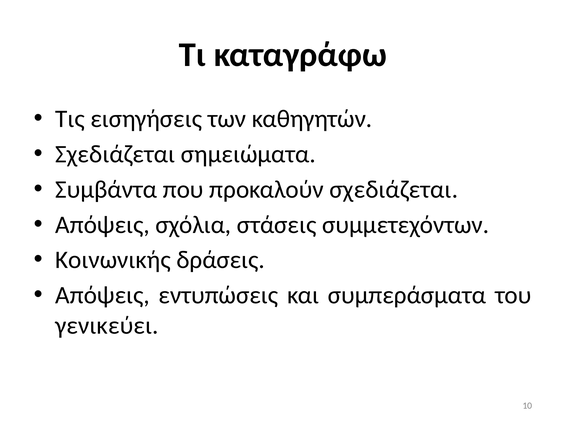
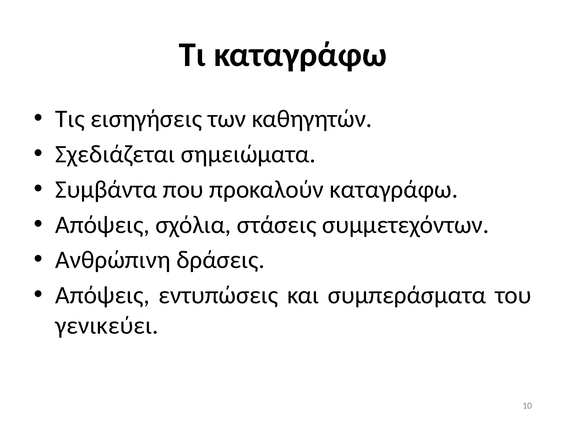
προκαλούν σχεδιάζεται: σχεδιάζεται -> καταγράφω
Κοινωνικής: Κοινωνικής -> Ανθρώπινη
